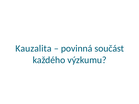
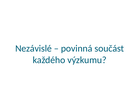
Kauzalita: Kauzalita -> Nezávislé
